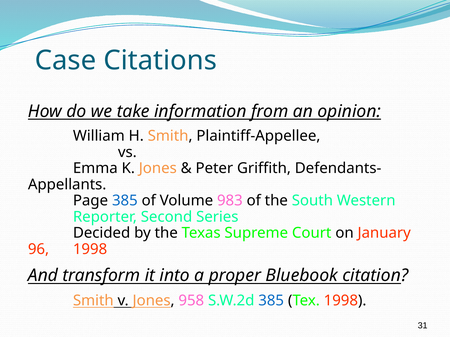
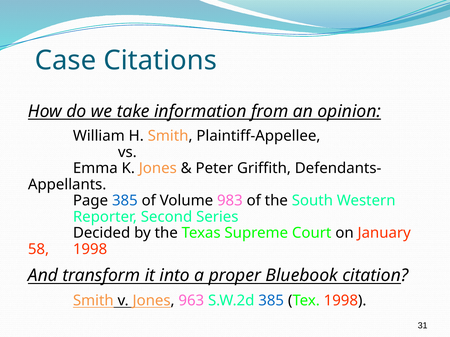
96: 96 -> 58
958: 958 -> 963
